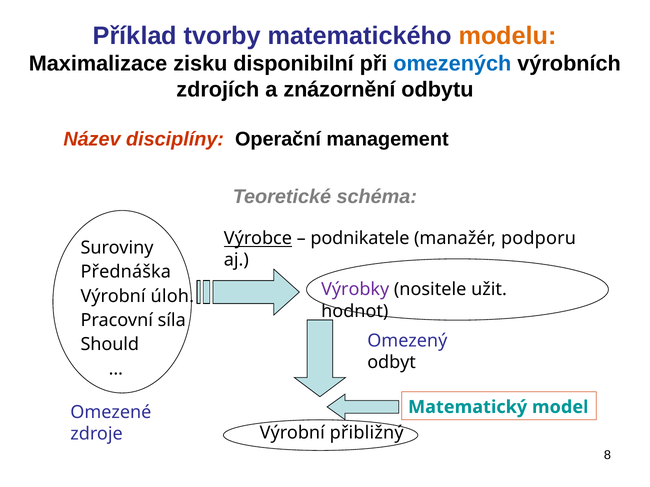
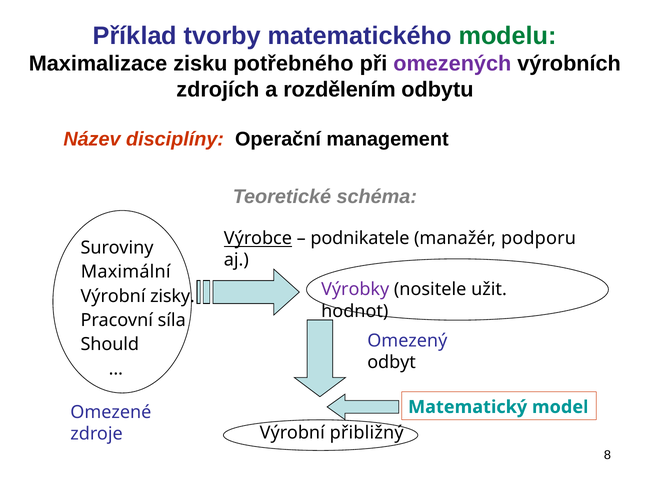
modelu colour: orange -> green
disponibilní: disponibilní -> potřebného
omezených colour: blue -> purple
znázornění: znázornění -> rozdělením
Přednáška: Přednáška -> Maximální
úloh: úloh -> zisky
